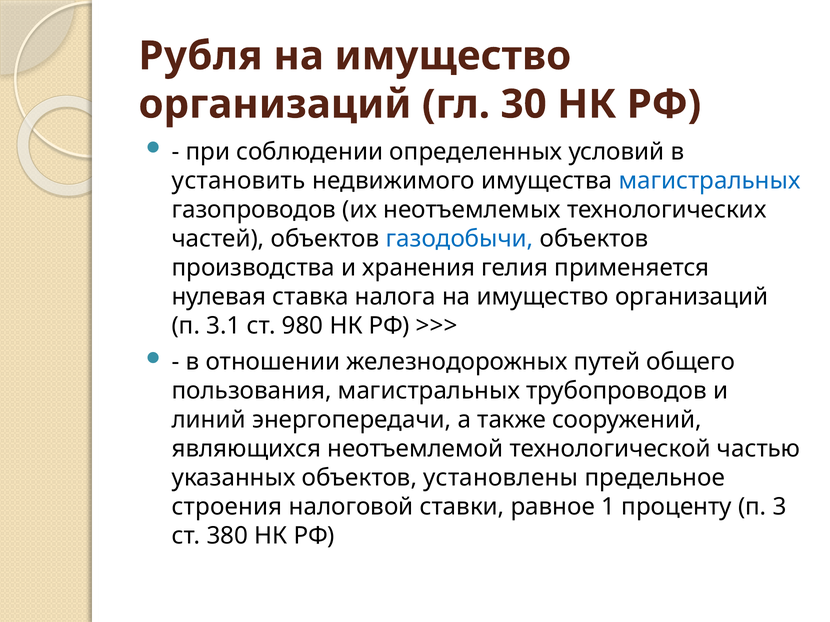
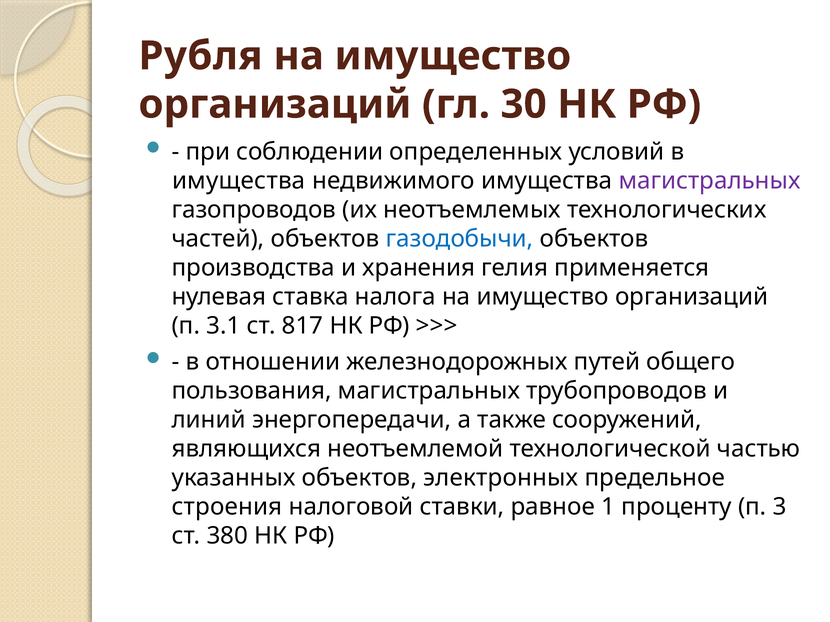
установить at (239, 181): установить -> имущества
магистральных at (710, 181) colour: blue -> purple
980: 980 -> 817
установлены: установлены -> электронных
